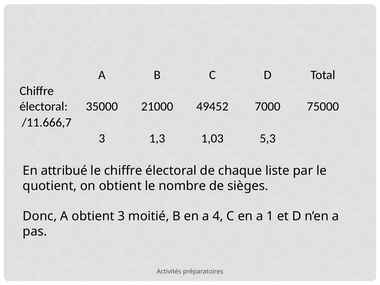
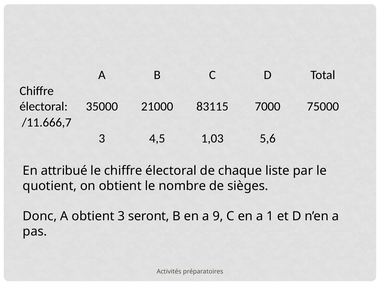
49452: 49452 -> 83115
1,3: 1,3 -> 4,5
5,3: 5,3 -> 5,6
moitié: moitié -> seront
4: 4 -> 9
